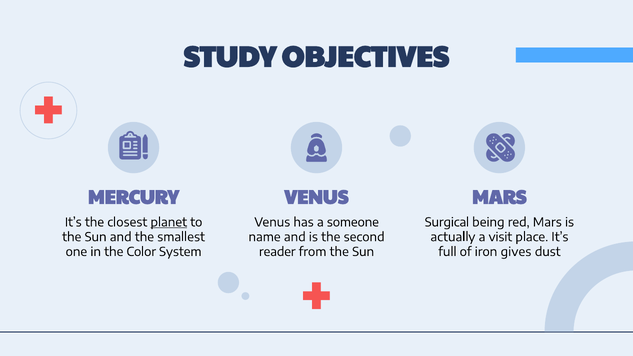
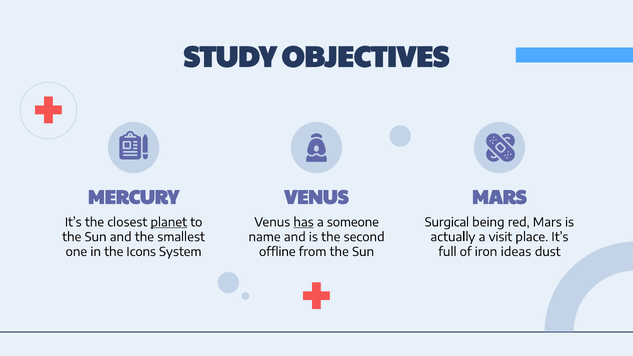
has underline: none -> present
Color: Color -> Icons
reader: reader -> offline
gives: gives -> ideas
